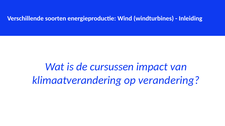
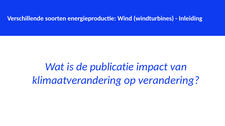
cursussen: cursussen -> publicatie
